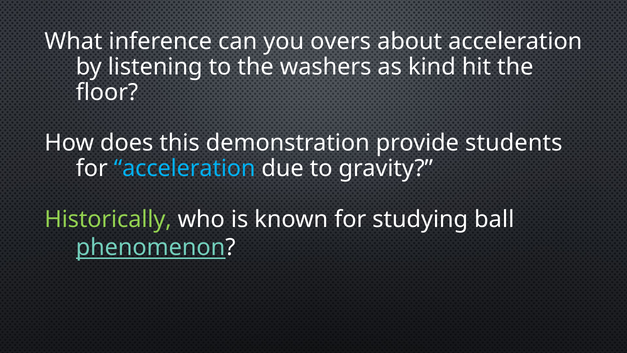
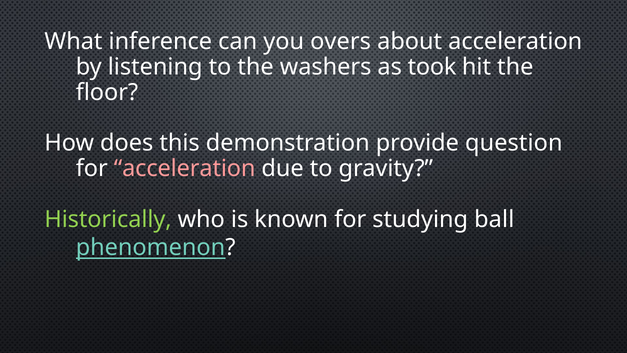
kind: kind -> took
students: students -> question
acceleration at (185, 168) colour: light blue -> pink
